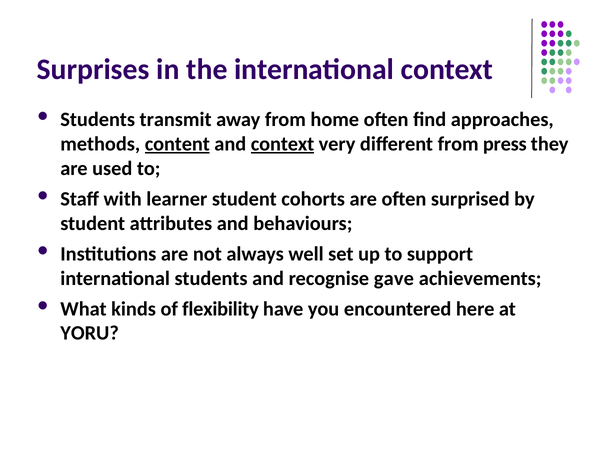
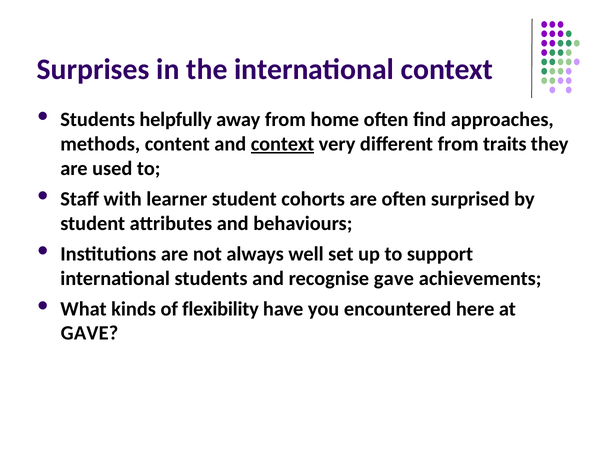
transmit: transmit -> helpfully
content underline: present -> none
press: press -> traits
YORU at (90, 333): YORU -> GAVE
